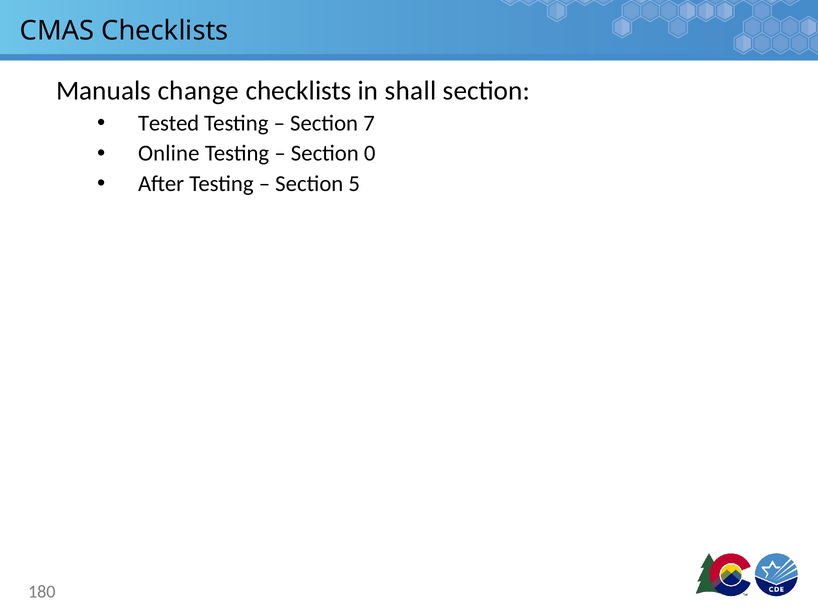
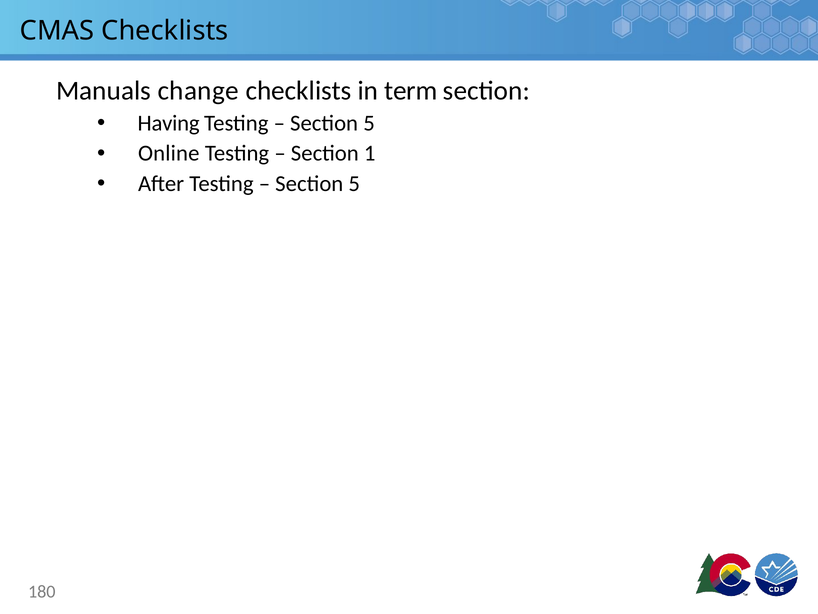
shall: shall -> term
Tested: Tested -> Having
7 at (369, 123): 7 -> 5
0: 0 -> 1
